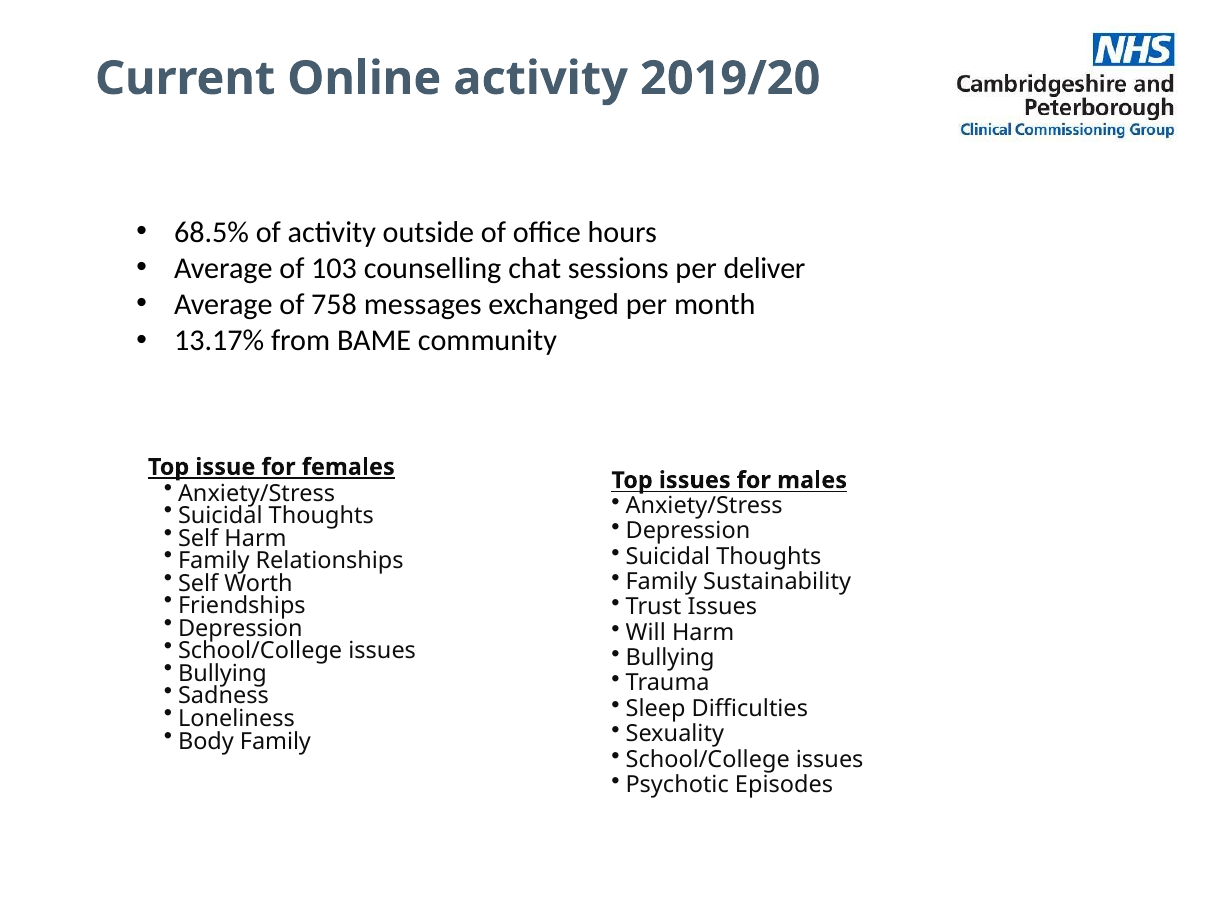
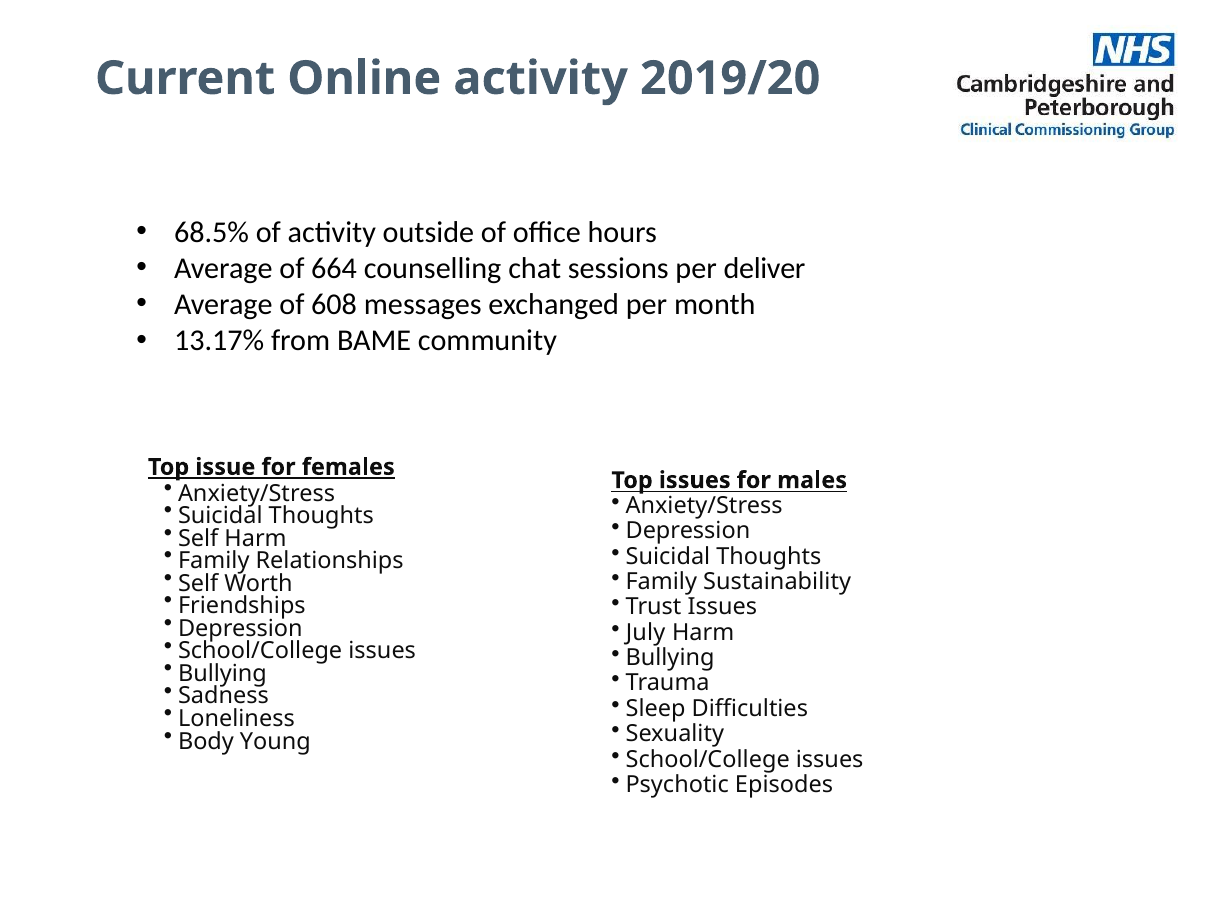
103: 103 -> 664
758: 758 -> 608
Will: Will -> July
Body Family: Family -> Young
